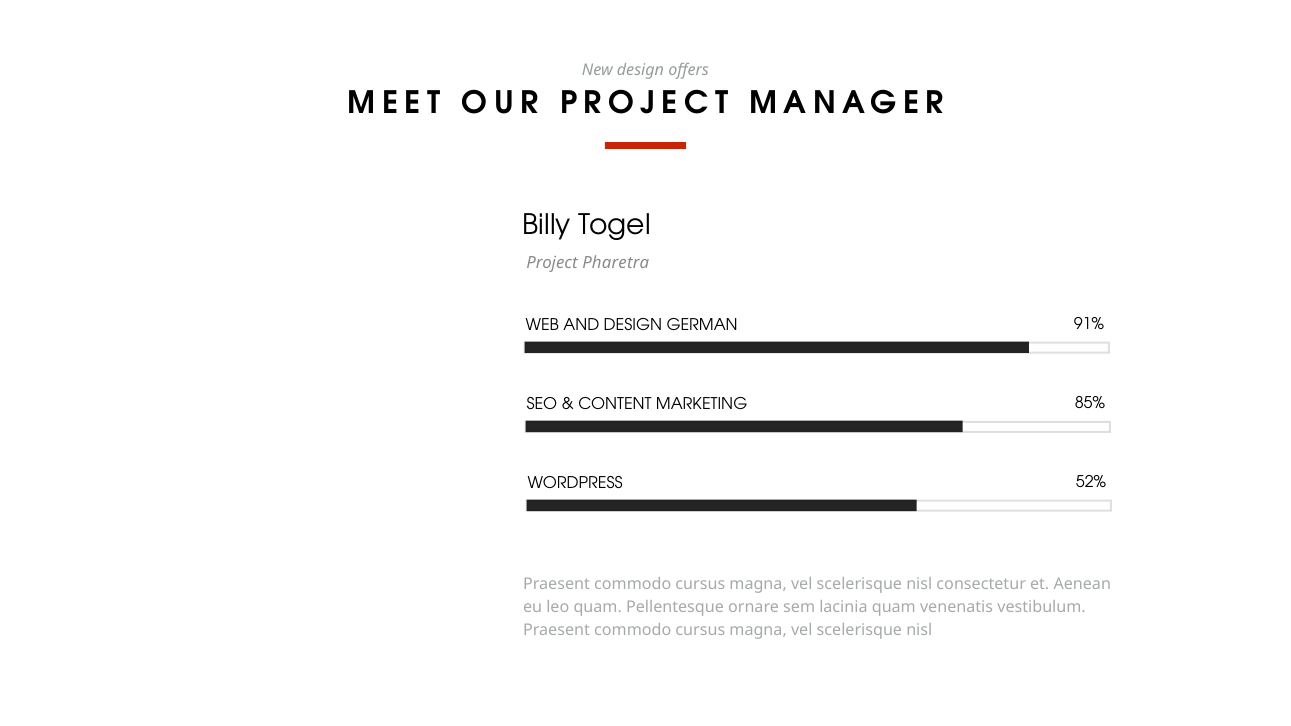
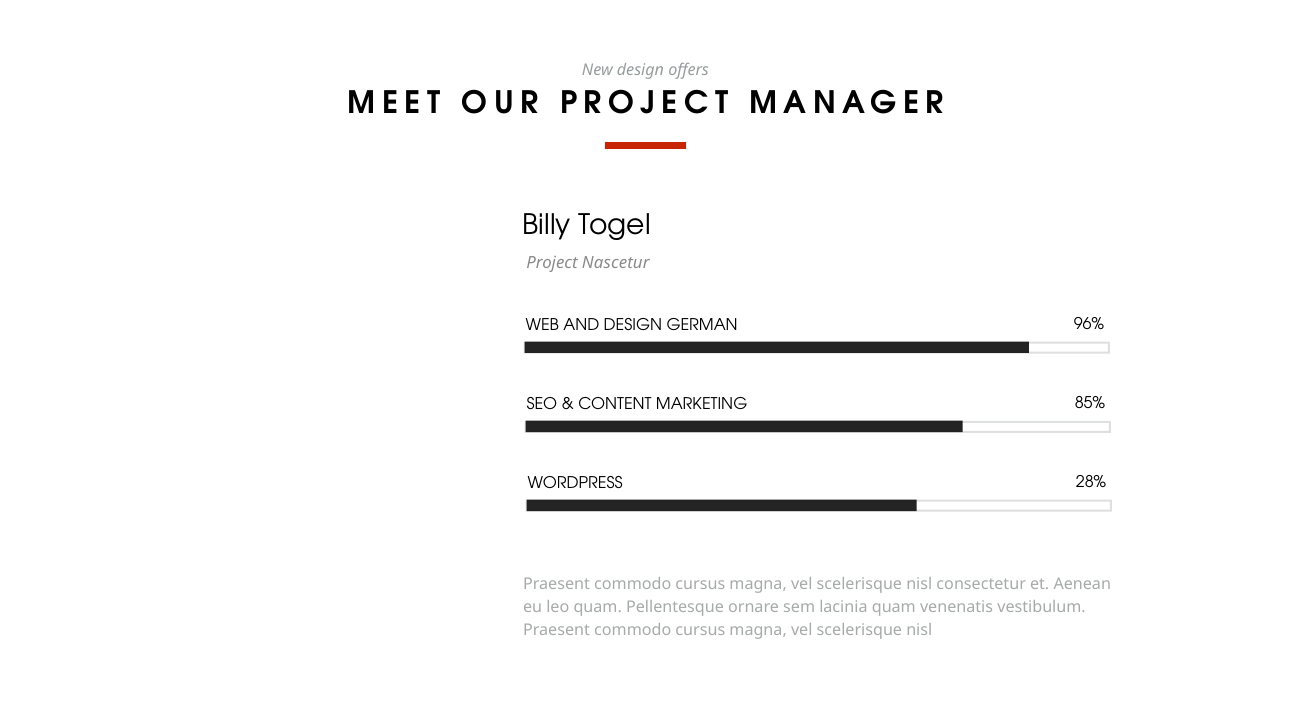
Pharetra: Pharetra -> Nascetur
91%: 91% -> 96%
52%: 52% -> 28%
